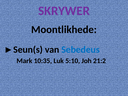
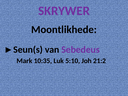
Sebedeus colour: blue -> purple
